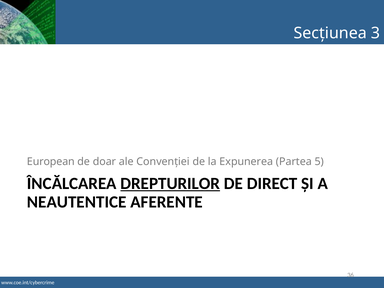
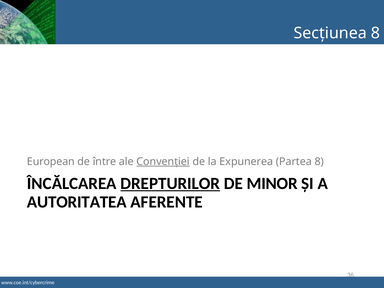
Secțiunea 3: 3 -> 8
doar: doar -> între
Convenției underline: none -> present
Partea 5: 5 -> 8
DIRECT: DIRECT -> MINOR
NEAUTENTICE: NEAUTENTICE -> AUTORITATEA
